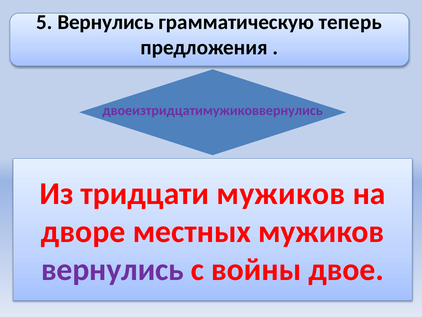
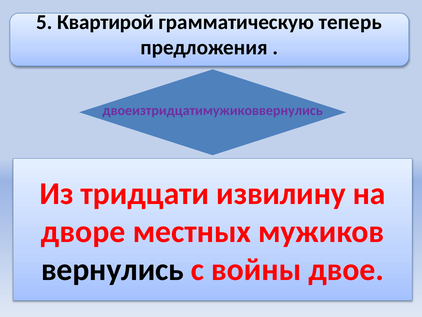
5 Вернулись: Вернулись -> Квартирой
тридцати мужиков: мужиков -> извилину
вернулись at (112, 269) colour: purple -> black
